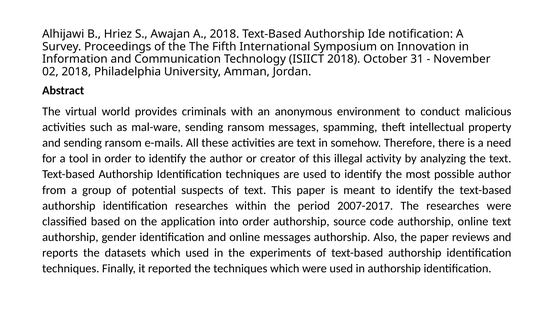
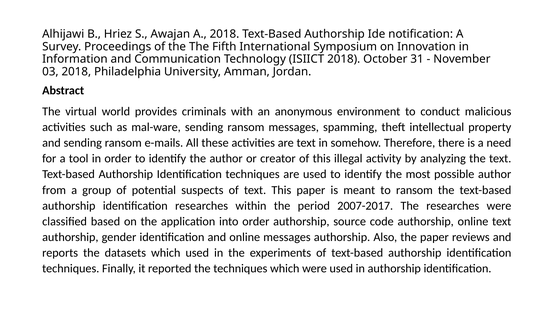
02: 02 -> 03
meant to identify: identify -> ransom
